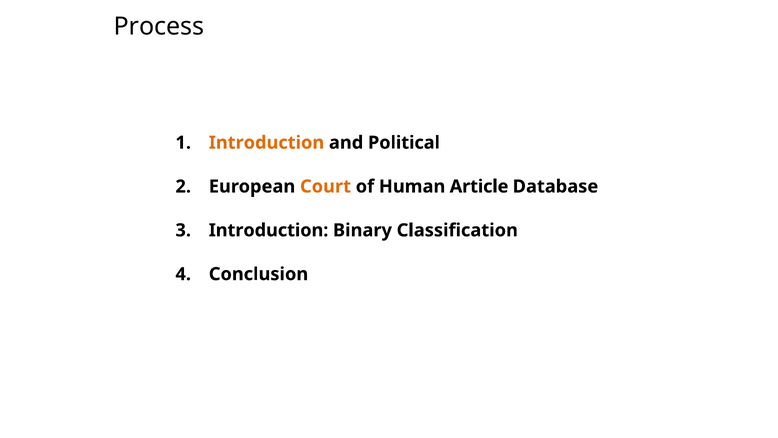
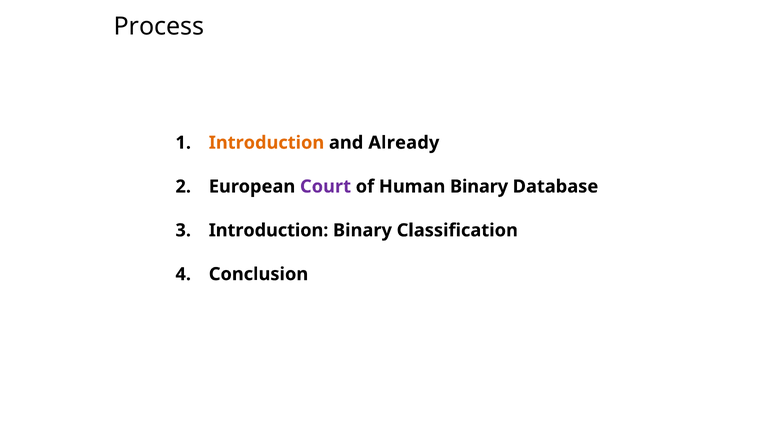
Political: Political -> Already
Court colour: orange -> purple
Human Article: Article -> Binary
